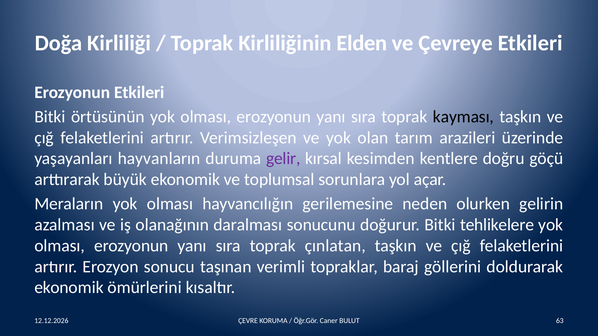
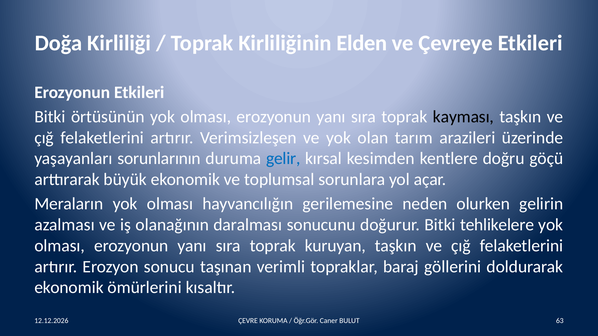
hayvanların: hayvanların -> sorunlarının
gelir colour: purple -> blue
çınlatan: çınlatan -> kuruyan
